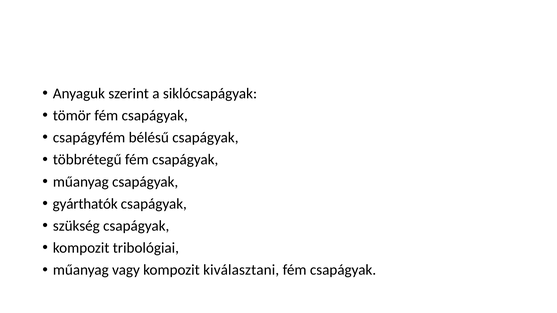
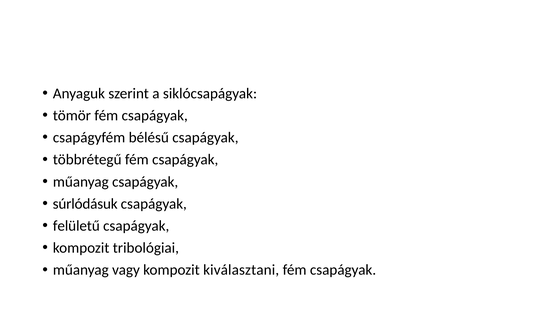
gyárthatók: gyárthatók -> súrlódásuk
szükség: szükség -> felületű
